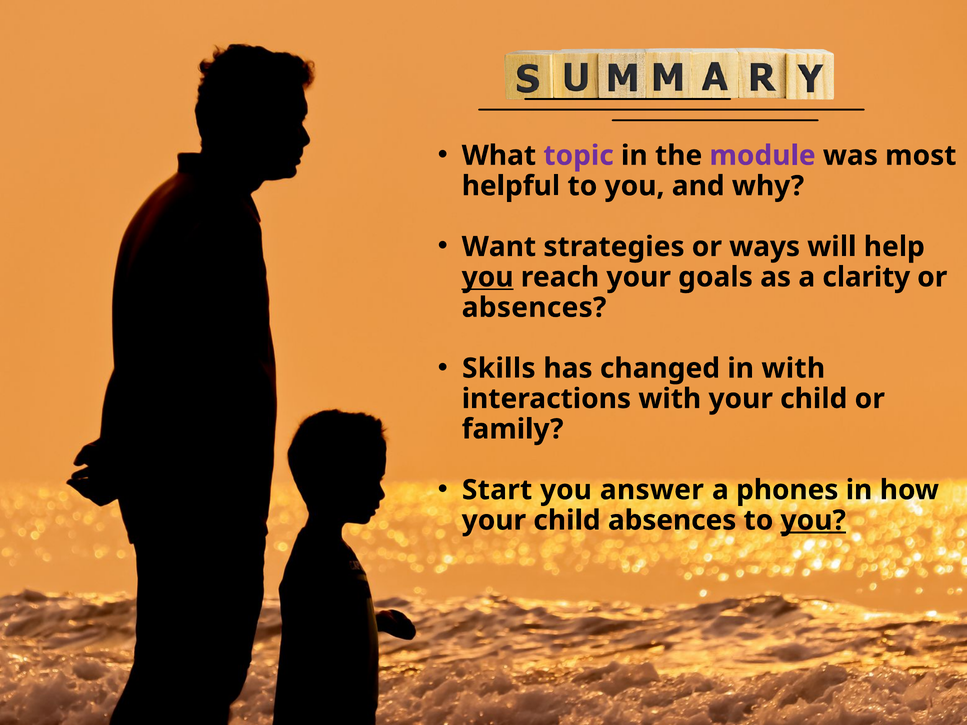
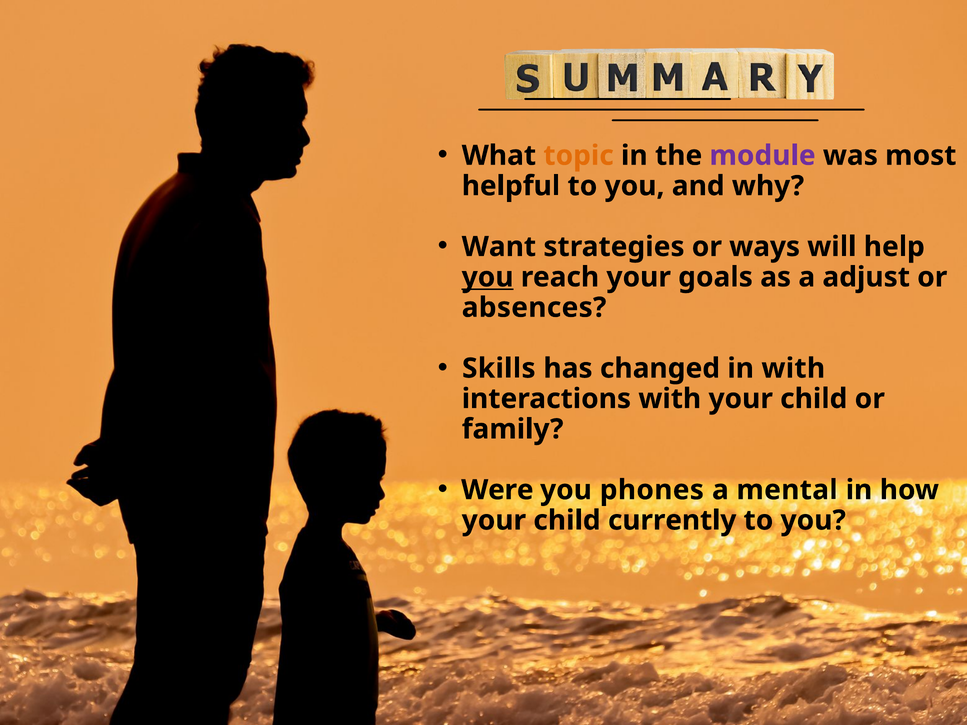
topic colour: purple -> orange
clarity: clarity -> adjust
Start: Start -> Were
answer: answer -> phones
phones: phones -> mental
child absences: absences -> currently
you at (813, 521) underline: present -> none
